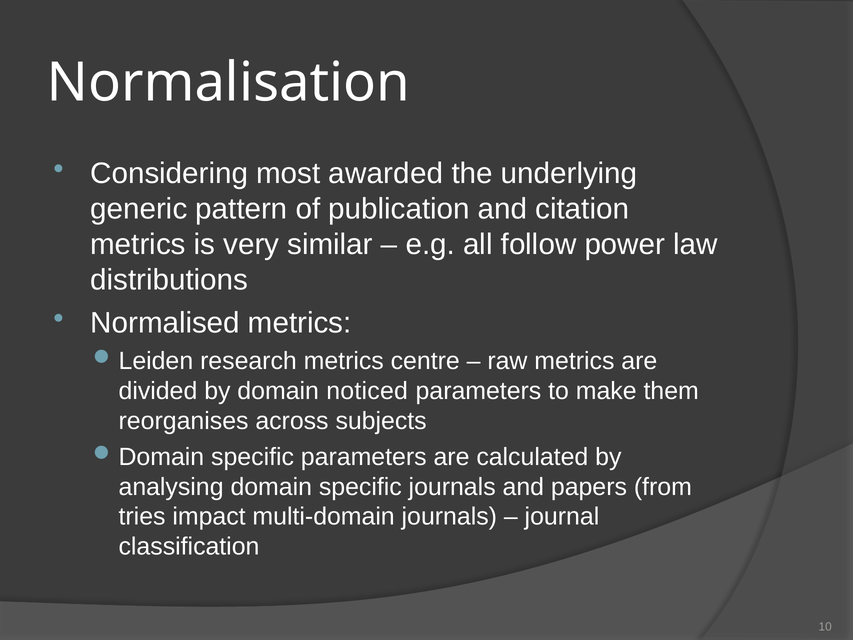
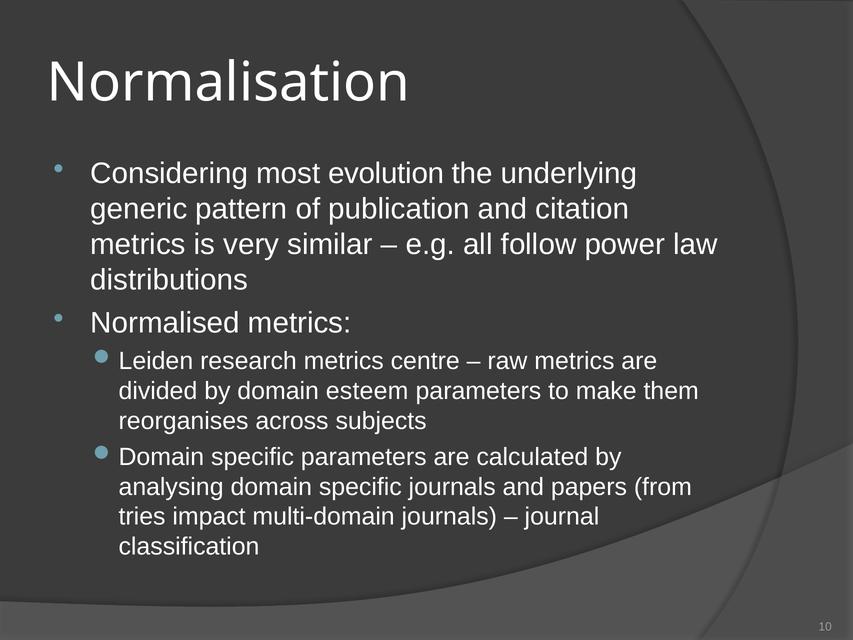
awarded: awarded -> evolution
noticed: noticed -> esteem
